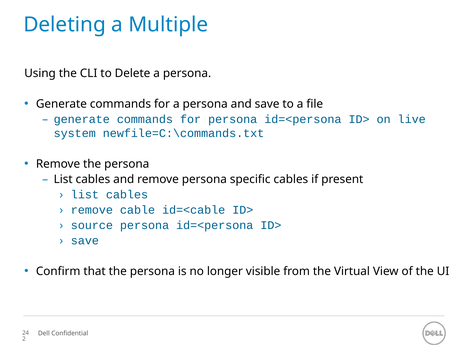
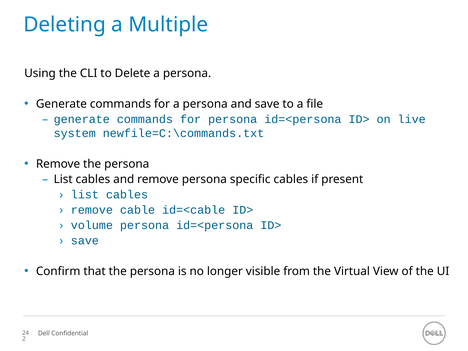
source: source -> volume
